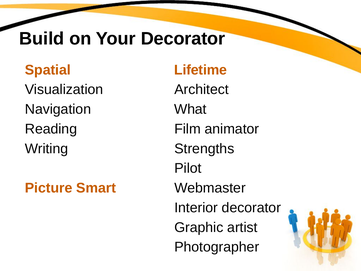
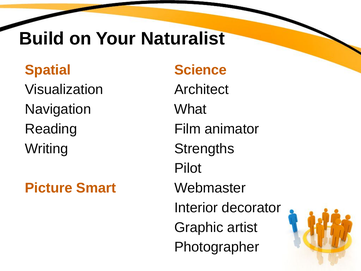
Your Decorator: Decorator -> Naturalist
Lifetime: Lifetime -> Science
